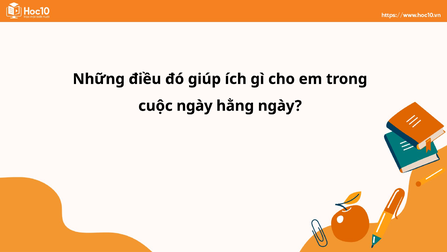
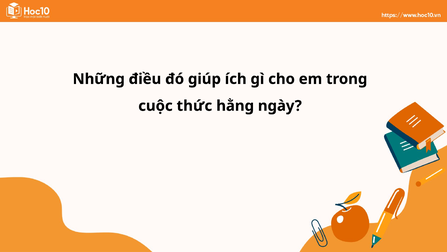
cuộc ngày: ngày -> thức
